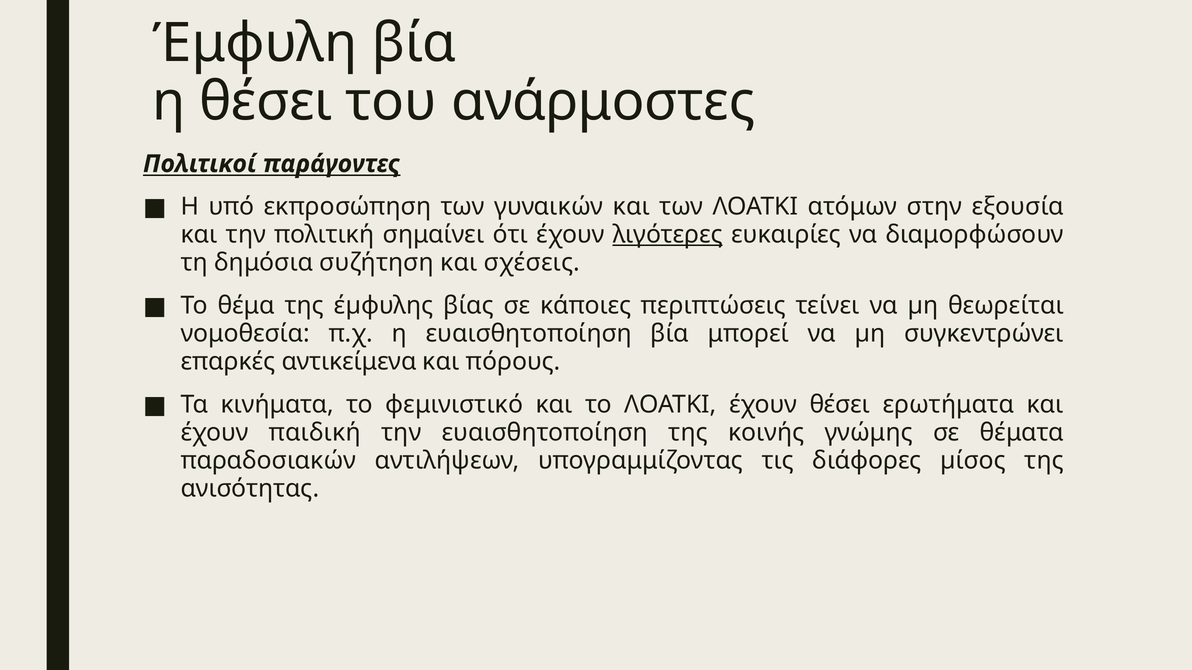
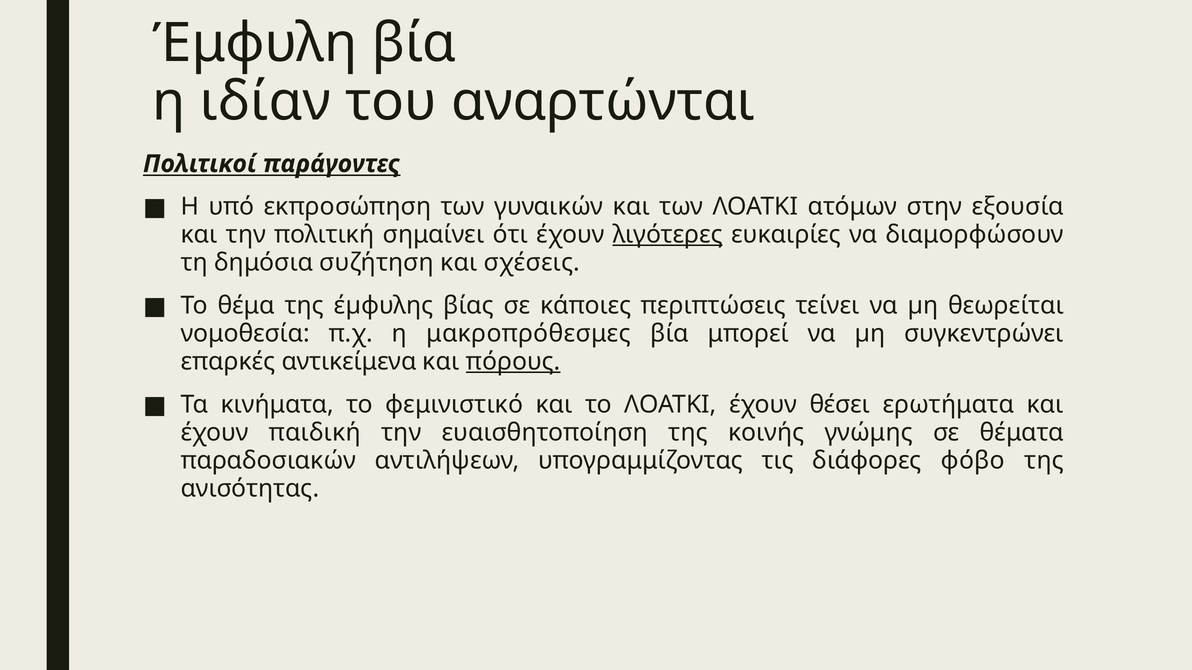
η θέσει: θέσει -> ιδίαν
ανάρμοστες: ανάρμοστες -> αναρτώνται
η ευαισθητοποίηση: ευαισθητοποίηση -> μακροπρόθεσμες
πόρους underline: none -> present
µίσος: µίσος -> φόβο
